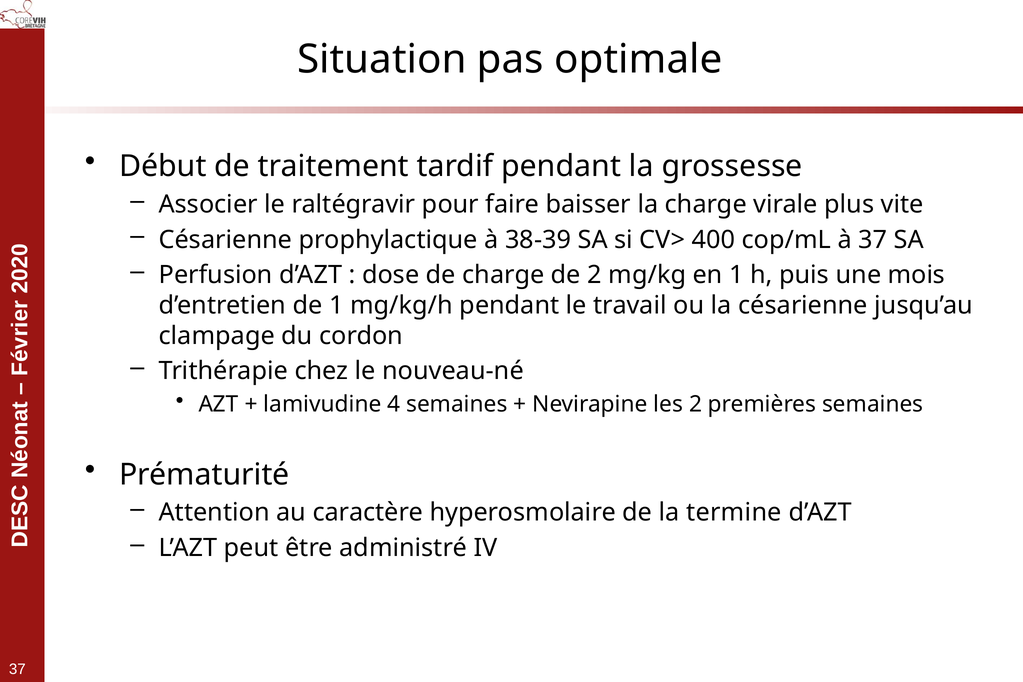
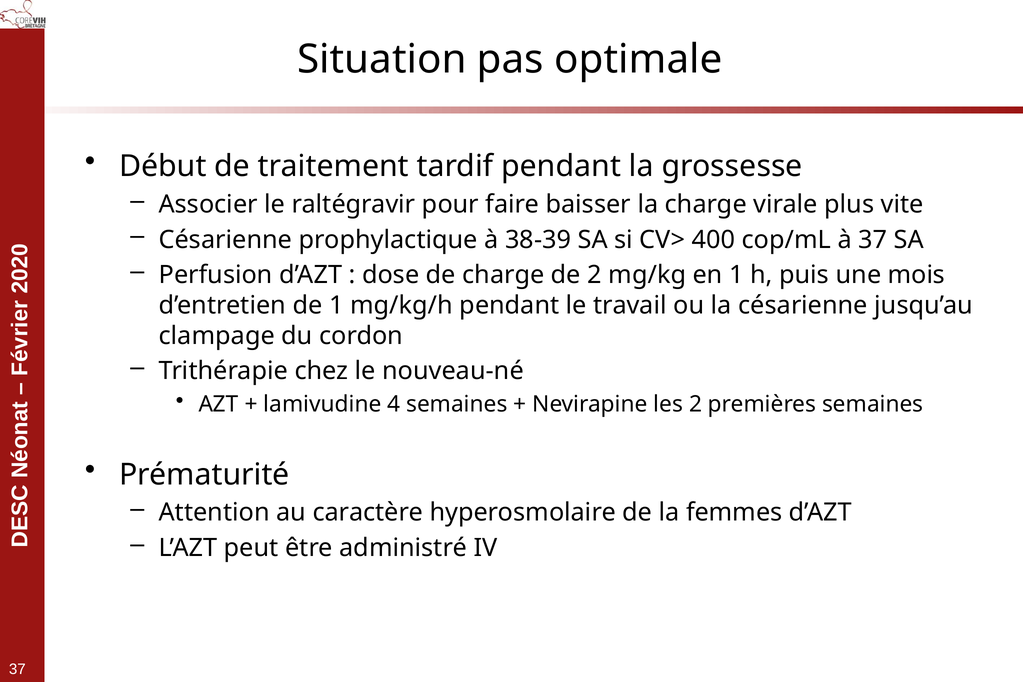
termine: termine -> femmes
